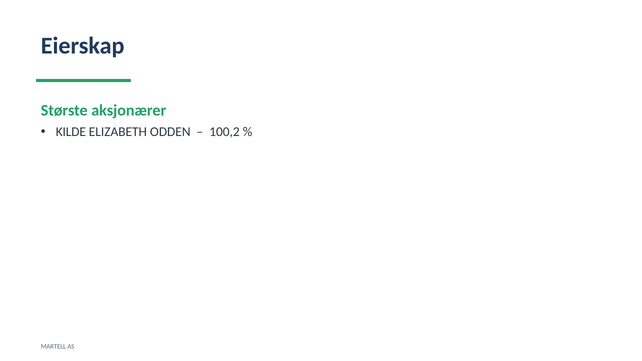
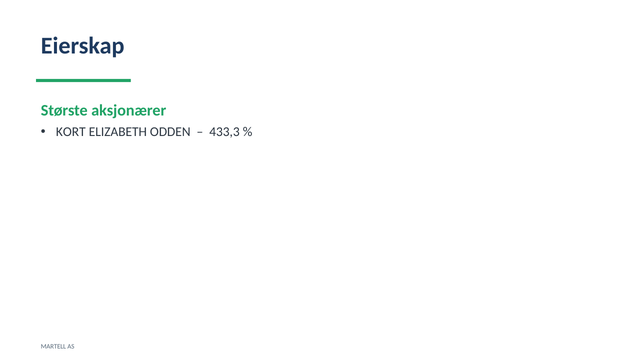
KILDE: KILDE -> KORT
100,2: 100,2 -> 433,3
